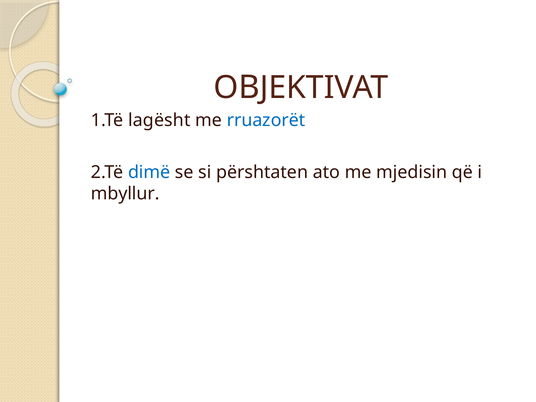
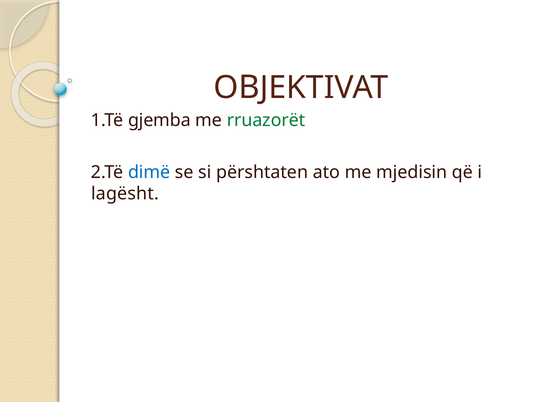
lagësht: lagësht -> gjemba
rruazorët colour: blue -> green
mbyllur: mbyllur -> lagësht
